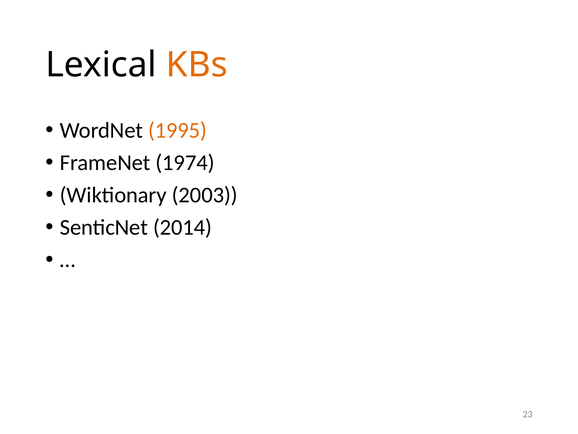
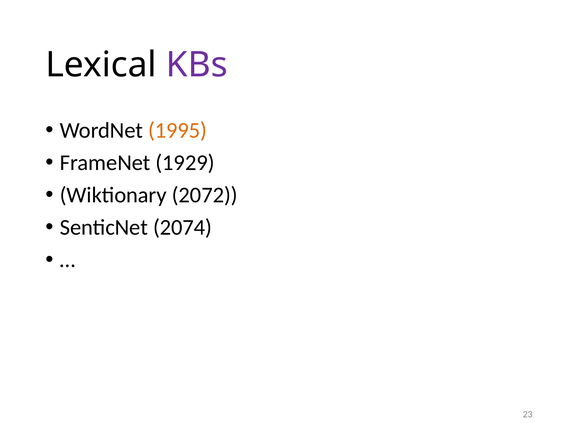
KBs colour: orange -> purple
1974: 1974 -> 1929
2003: 2003 -> 2072
2014: 2014 -> 2074
